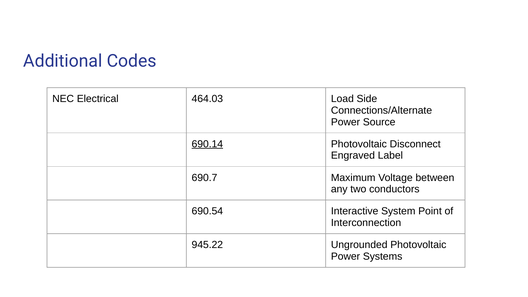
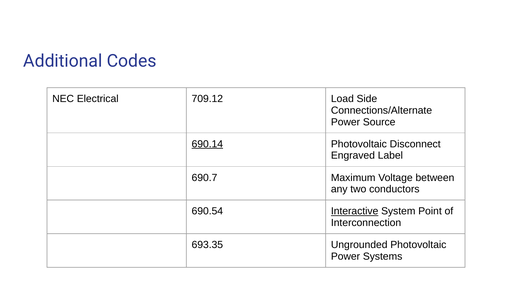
464.03: 464.03 -> 709.12
Interactive underline: none -> present
945.22: 945.22 -> 693.35
